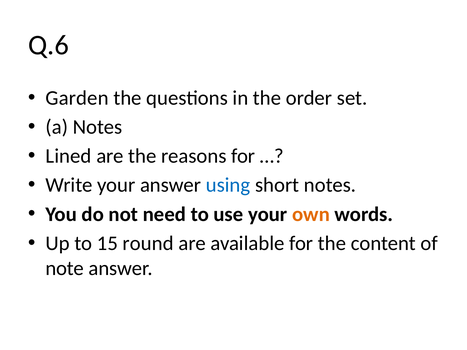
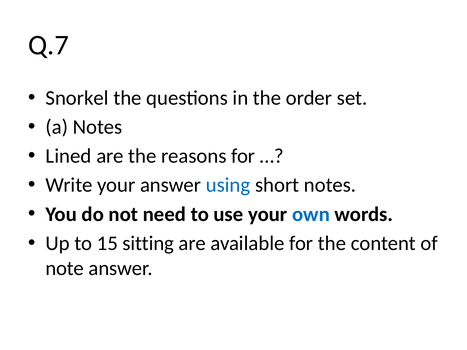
Q.6: Q.6 -> Q.7
Garden: Garden -> Snorkel
own colour: orange -> blue
round: round -> sitting
